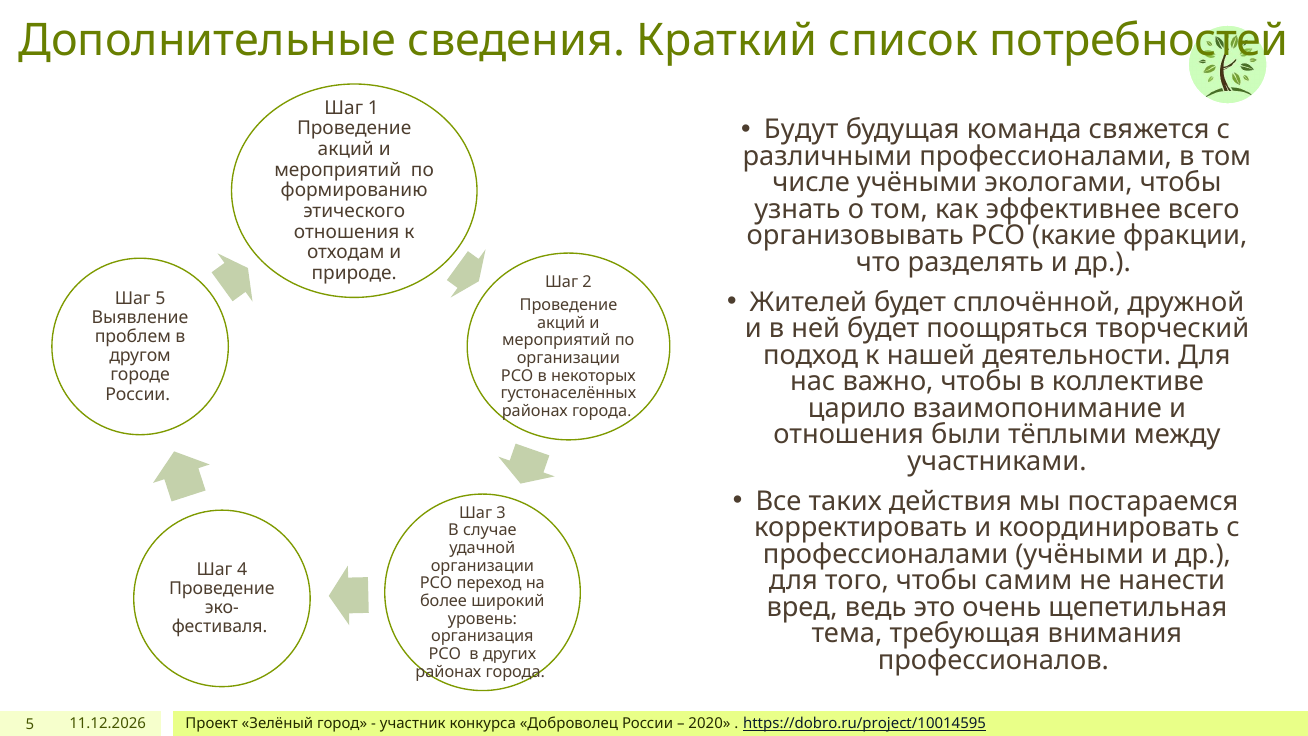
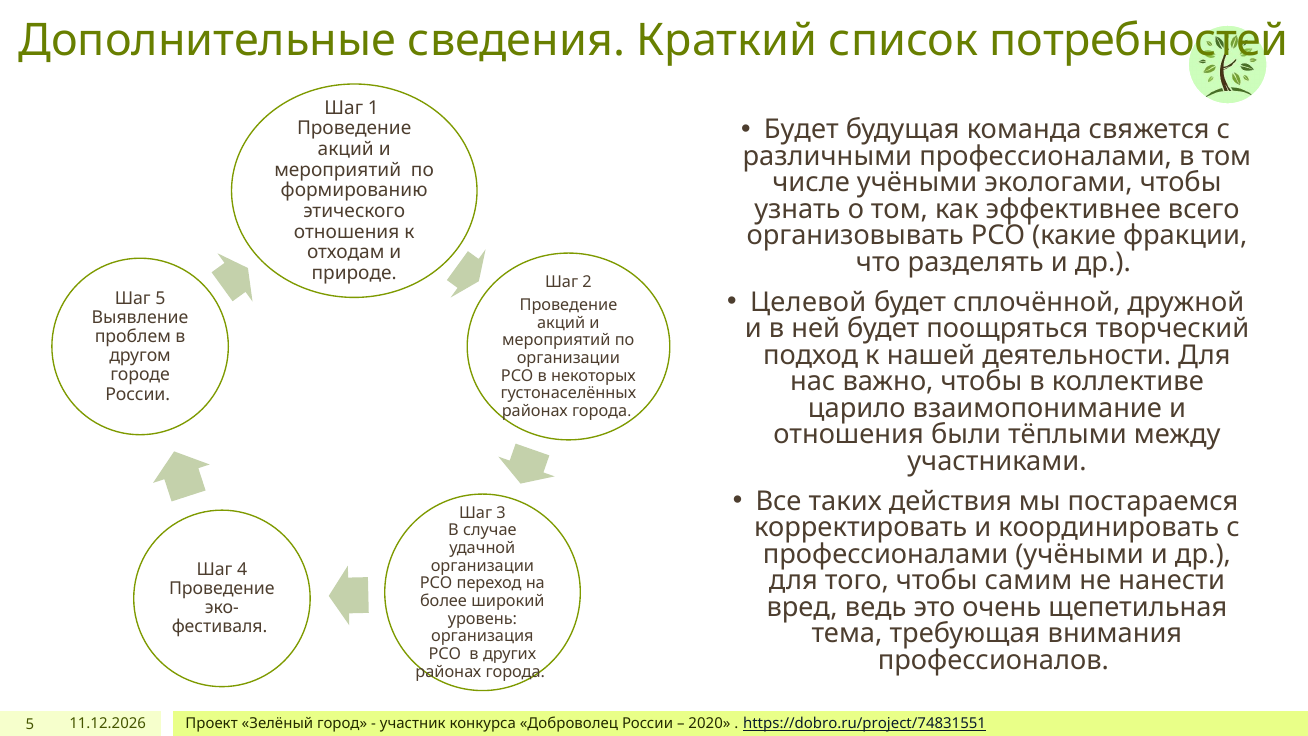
Будут at (801, 130): Будут -> Будет
Жителей: Жителей -> Целевой
https://dobro.ru/project/10014595: https://dobro.ru/project/10014595 -> https://dobro.ru/project/74831551
